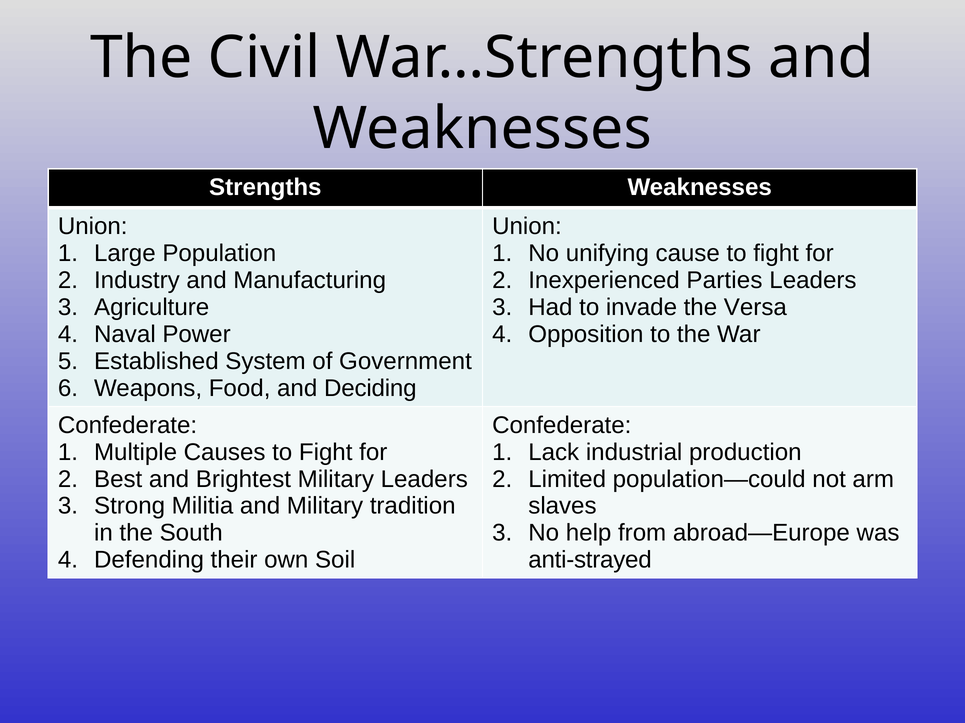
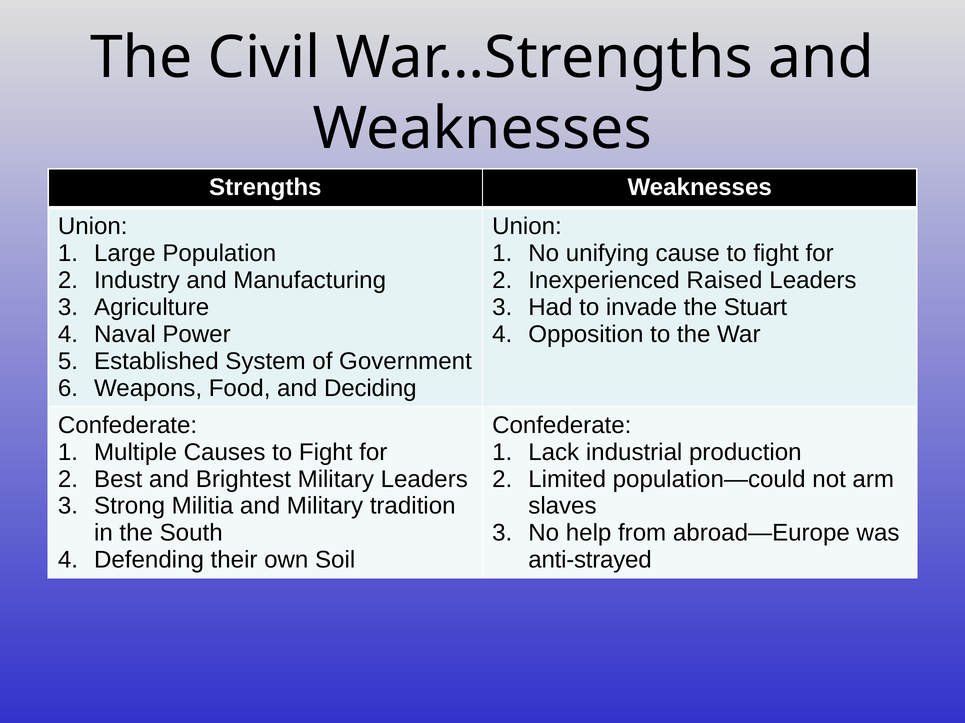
Parties: Parties -> Raised
Versa: Versa -> Stuart
